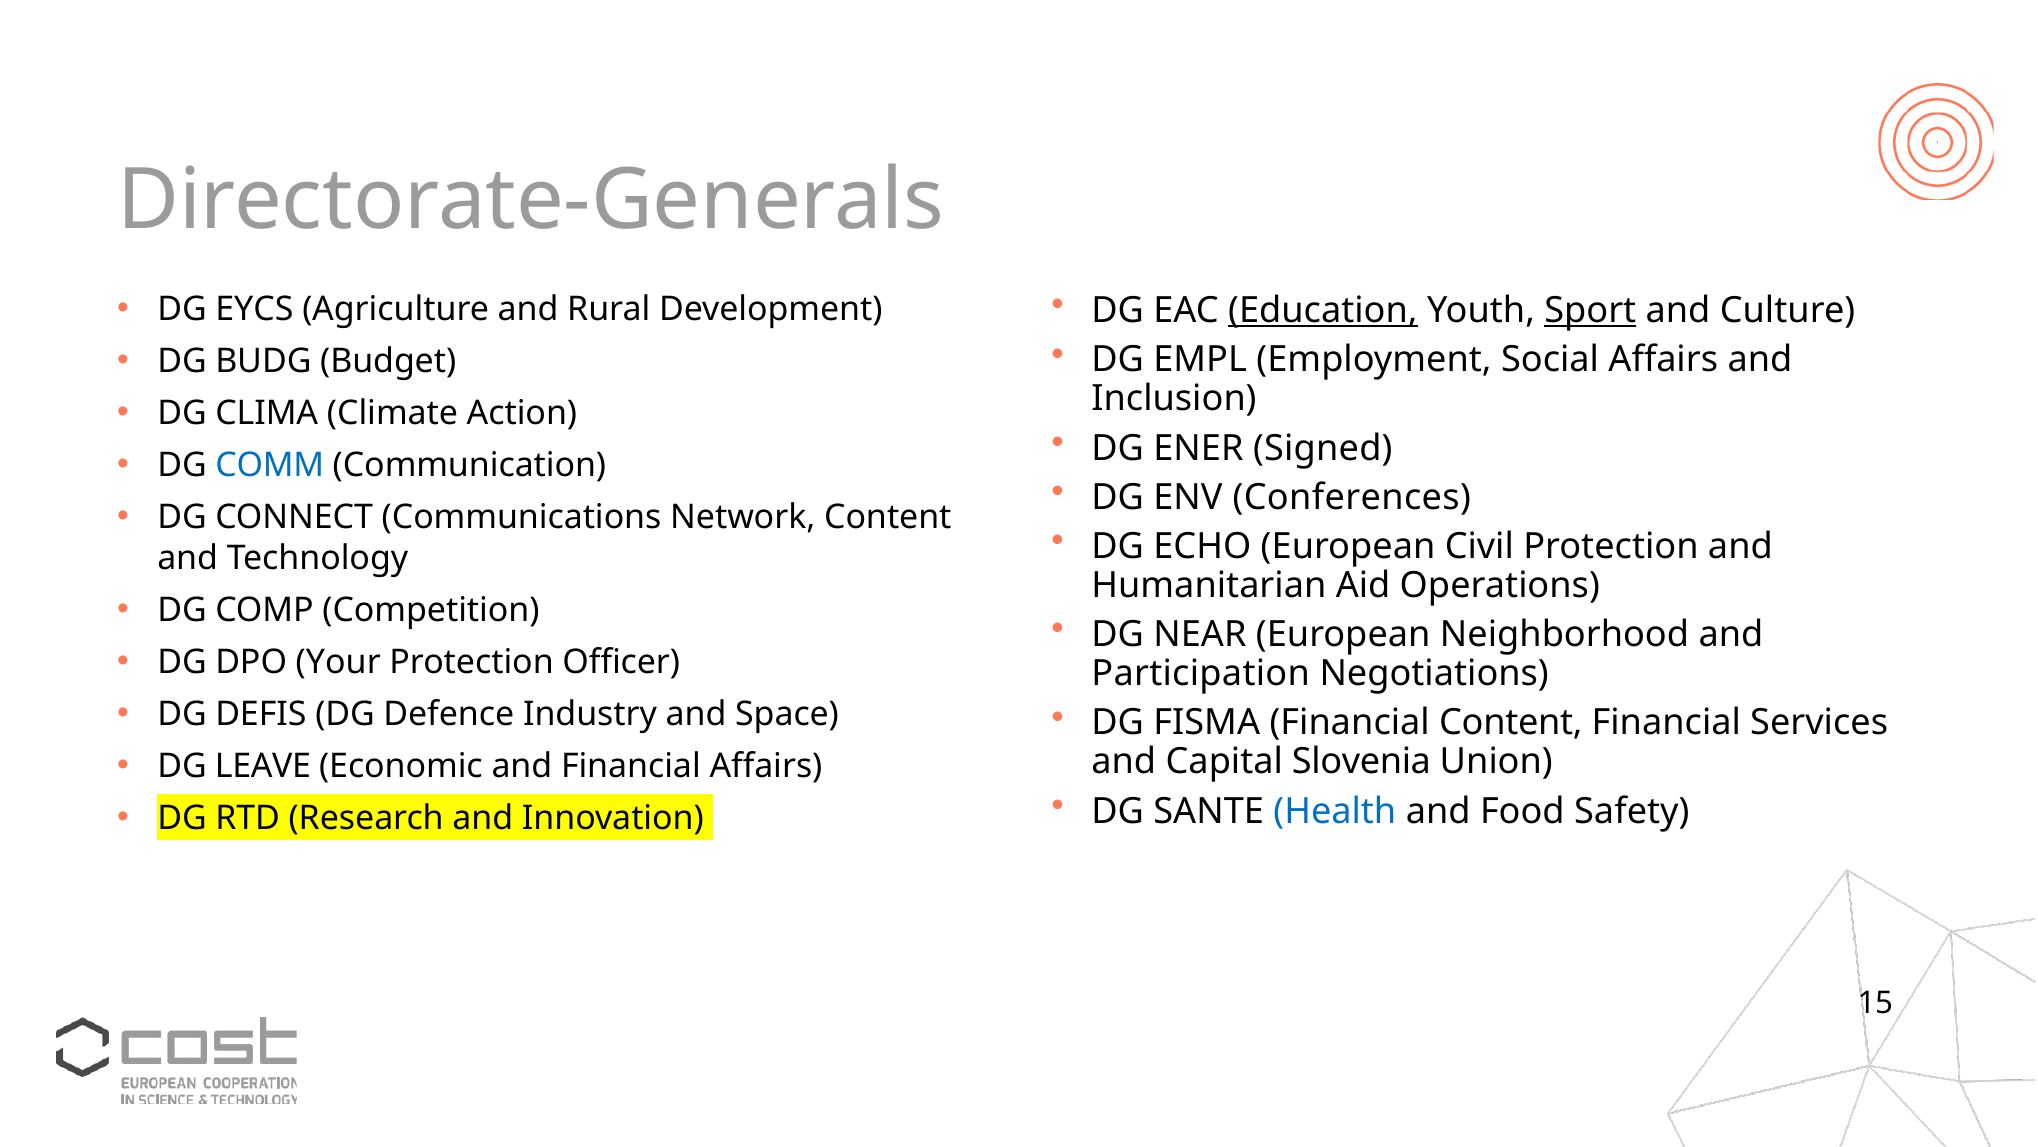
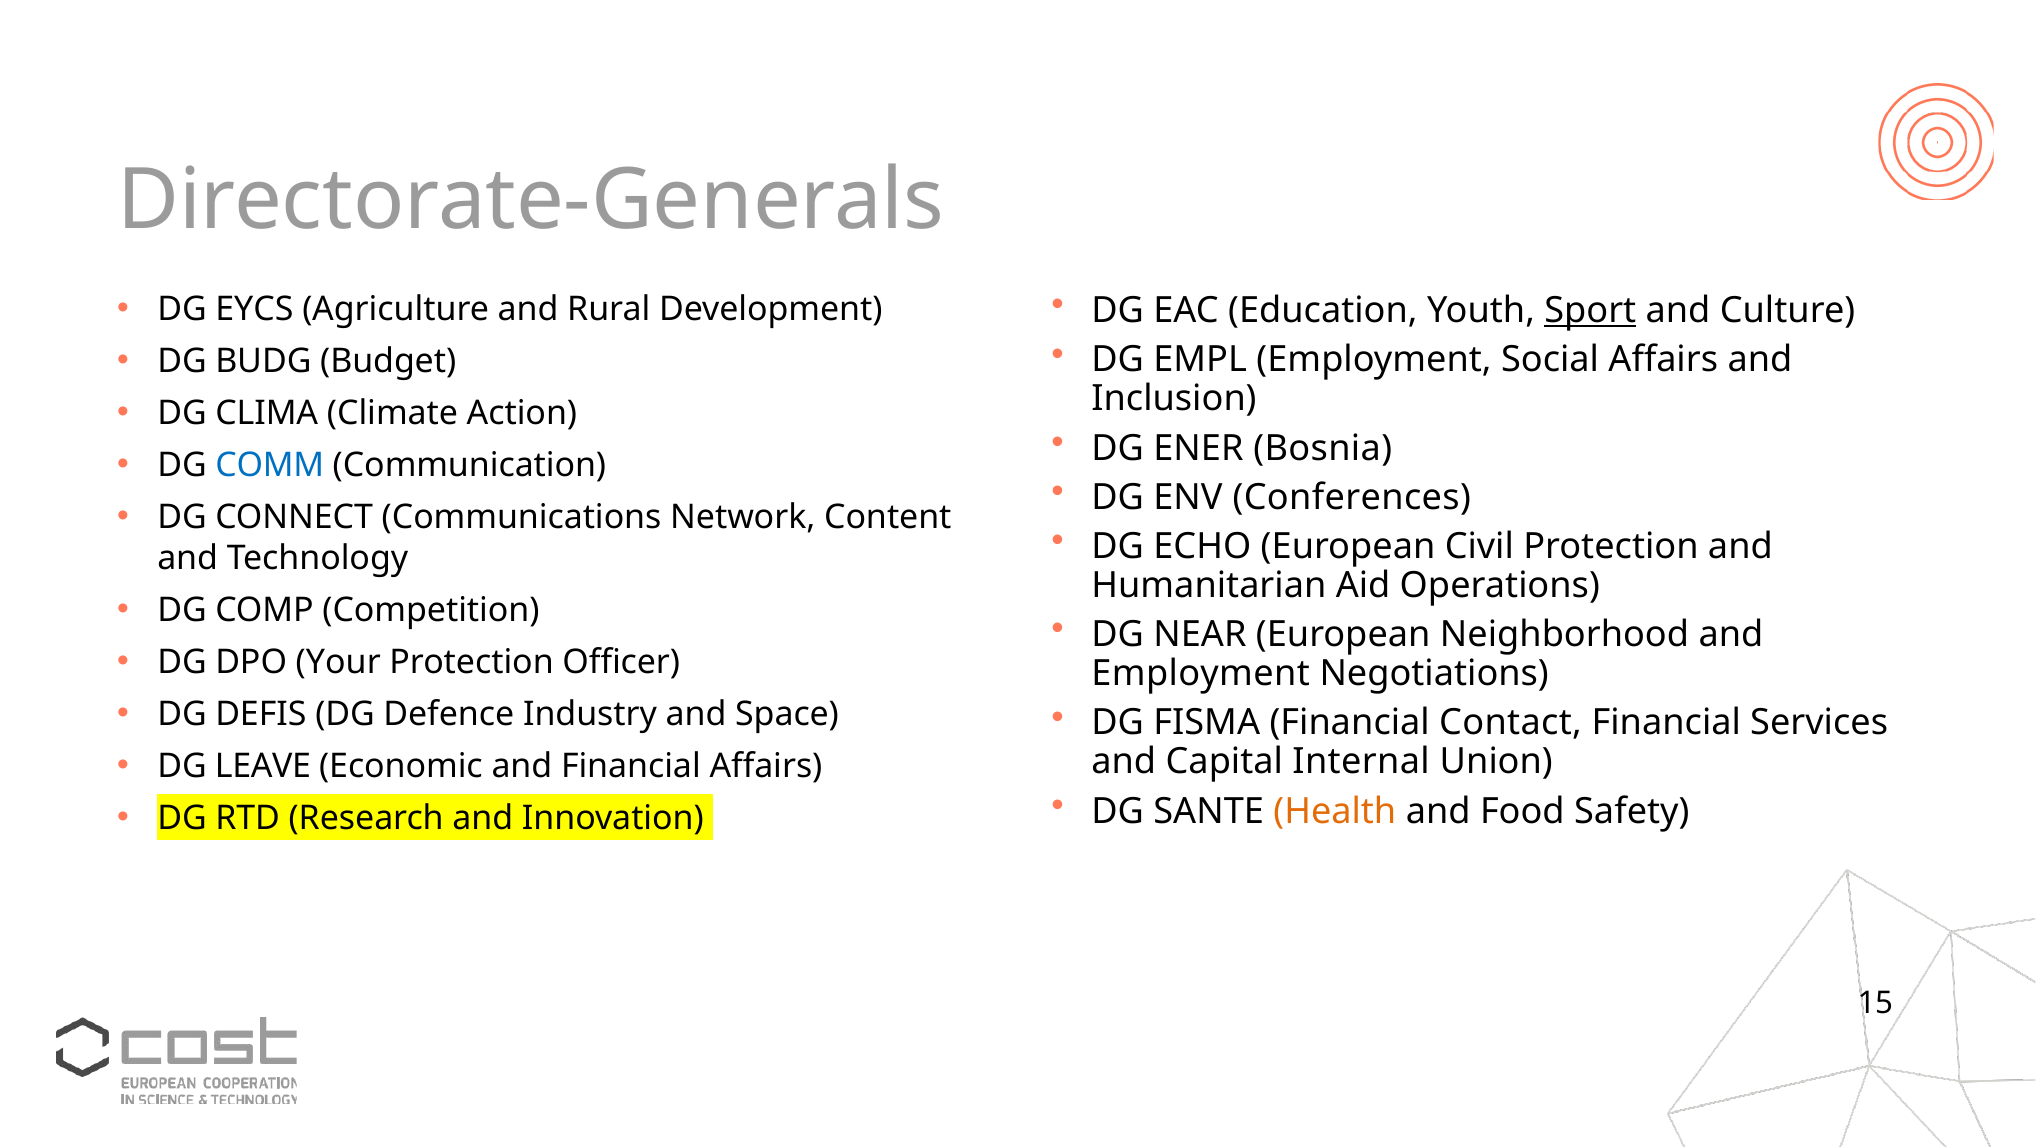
Education underline: present -> none
Signed: Signed -> Bosnia
Participation at (1201, 673): Participation -> Employment
Financial Content: Content -> Contact
Slovenia: Slovenia -> Internal
Health colour: blue -> orange
